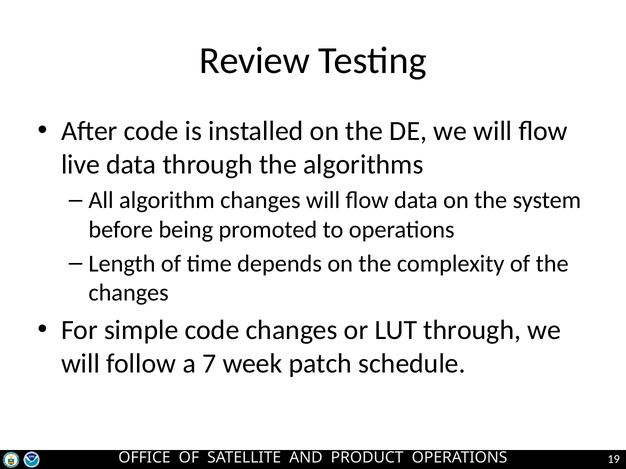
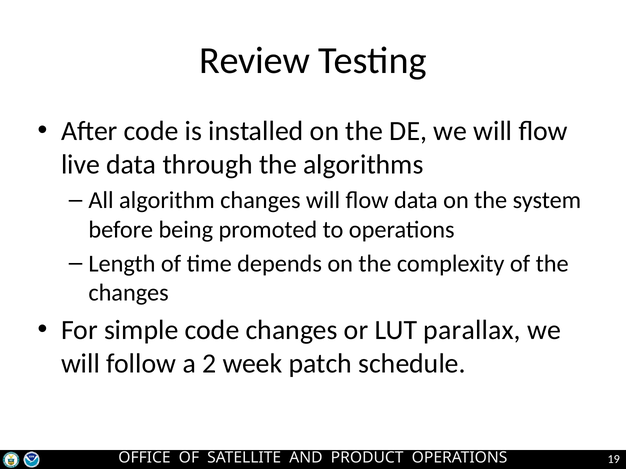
LUT through: through -> parallax
7: 7 -> 2
